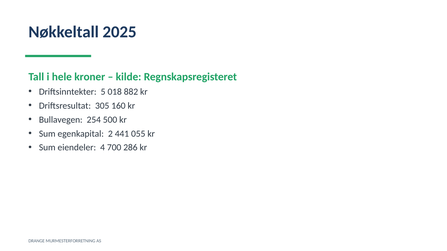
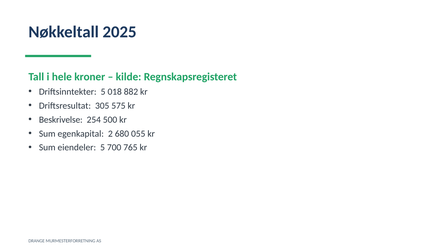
160: 160 -> 575
Bullavegen: Bullavegen -> Beskrivelse
441: 441 -> 680
eiendeler 4: 4 -> 5
286: 286 -> 765
